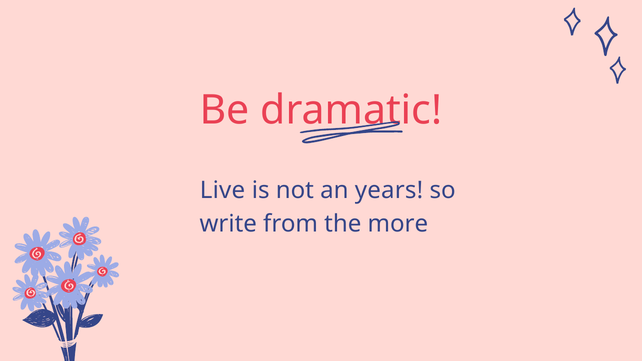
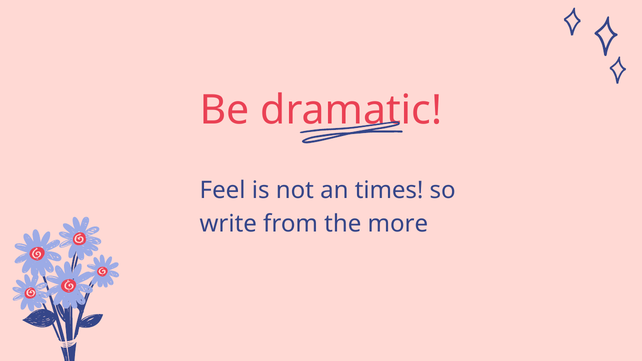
Live: Live -> Feel
years: years -> times
